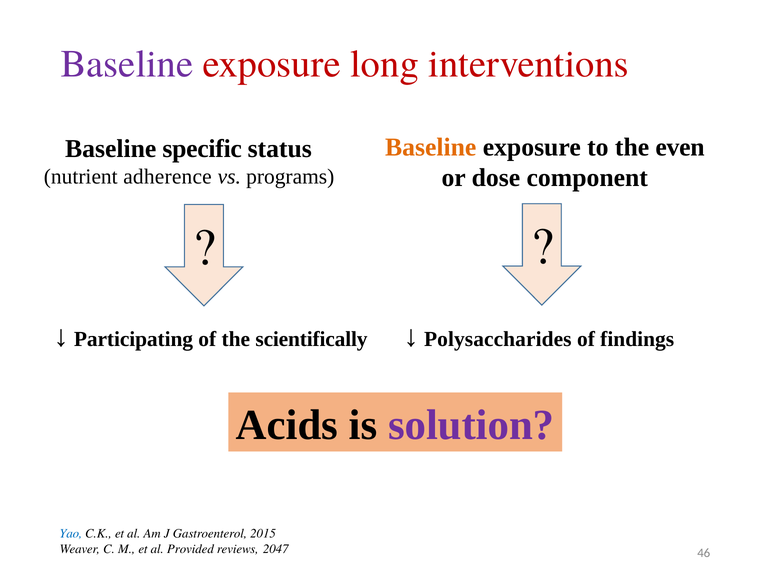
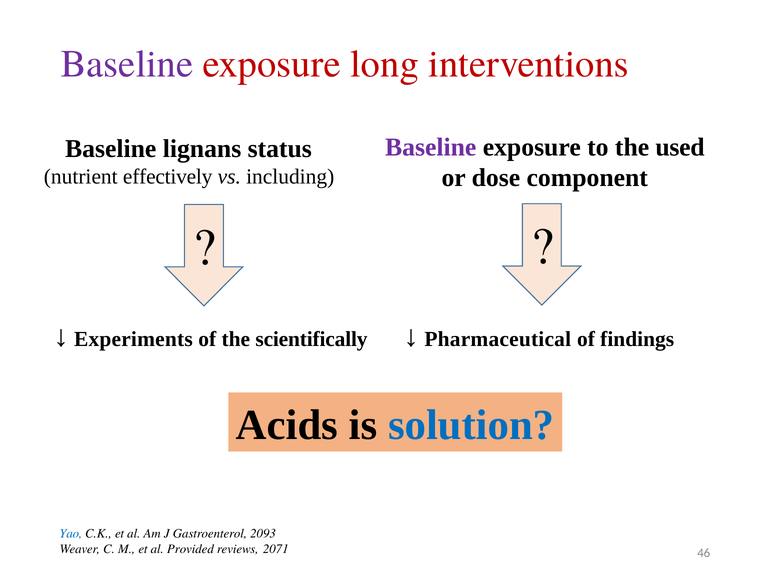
Baseline at (431, 147) colour: orange -> purple
even: even -> used
specific: specific -> lignans
adherence: adherence -> effectively
programs: programs -> including
Participating: Participating -> Experiments
Polysaccharides: Polysaccharides -> Pharmaceutical
solution colour: purple -> blue
2015: 2015 -> 2093
2047: 2047 -> 2071
